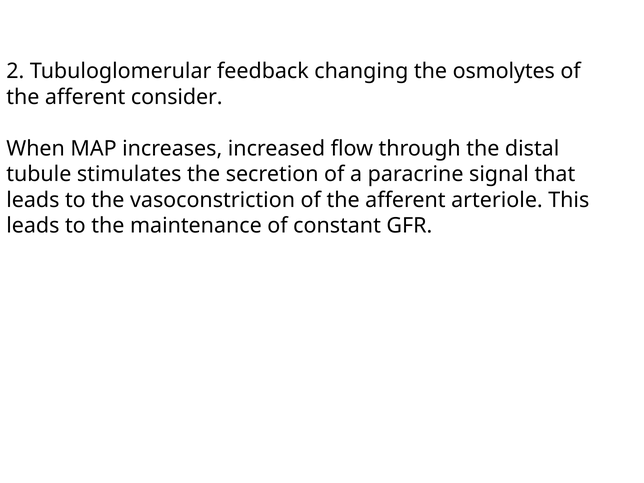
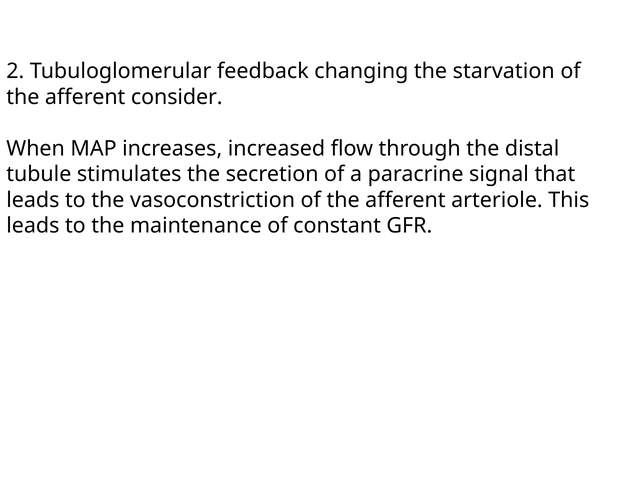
osmolytes: osmolytes -> starvation
